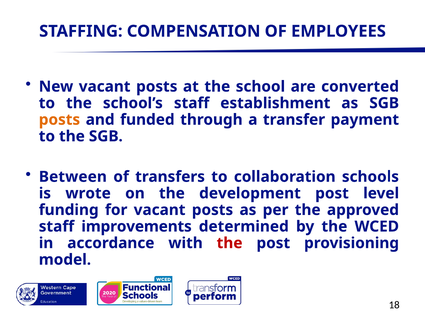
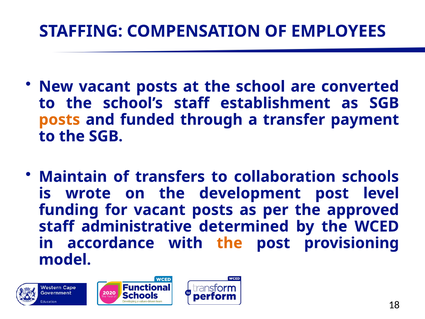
Between: Between -> Maintain
improvements: improvements -> administrative
the at (230, 243) colour: red -> orange
